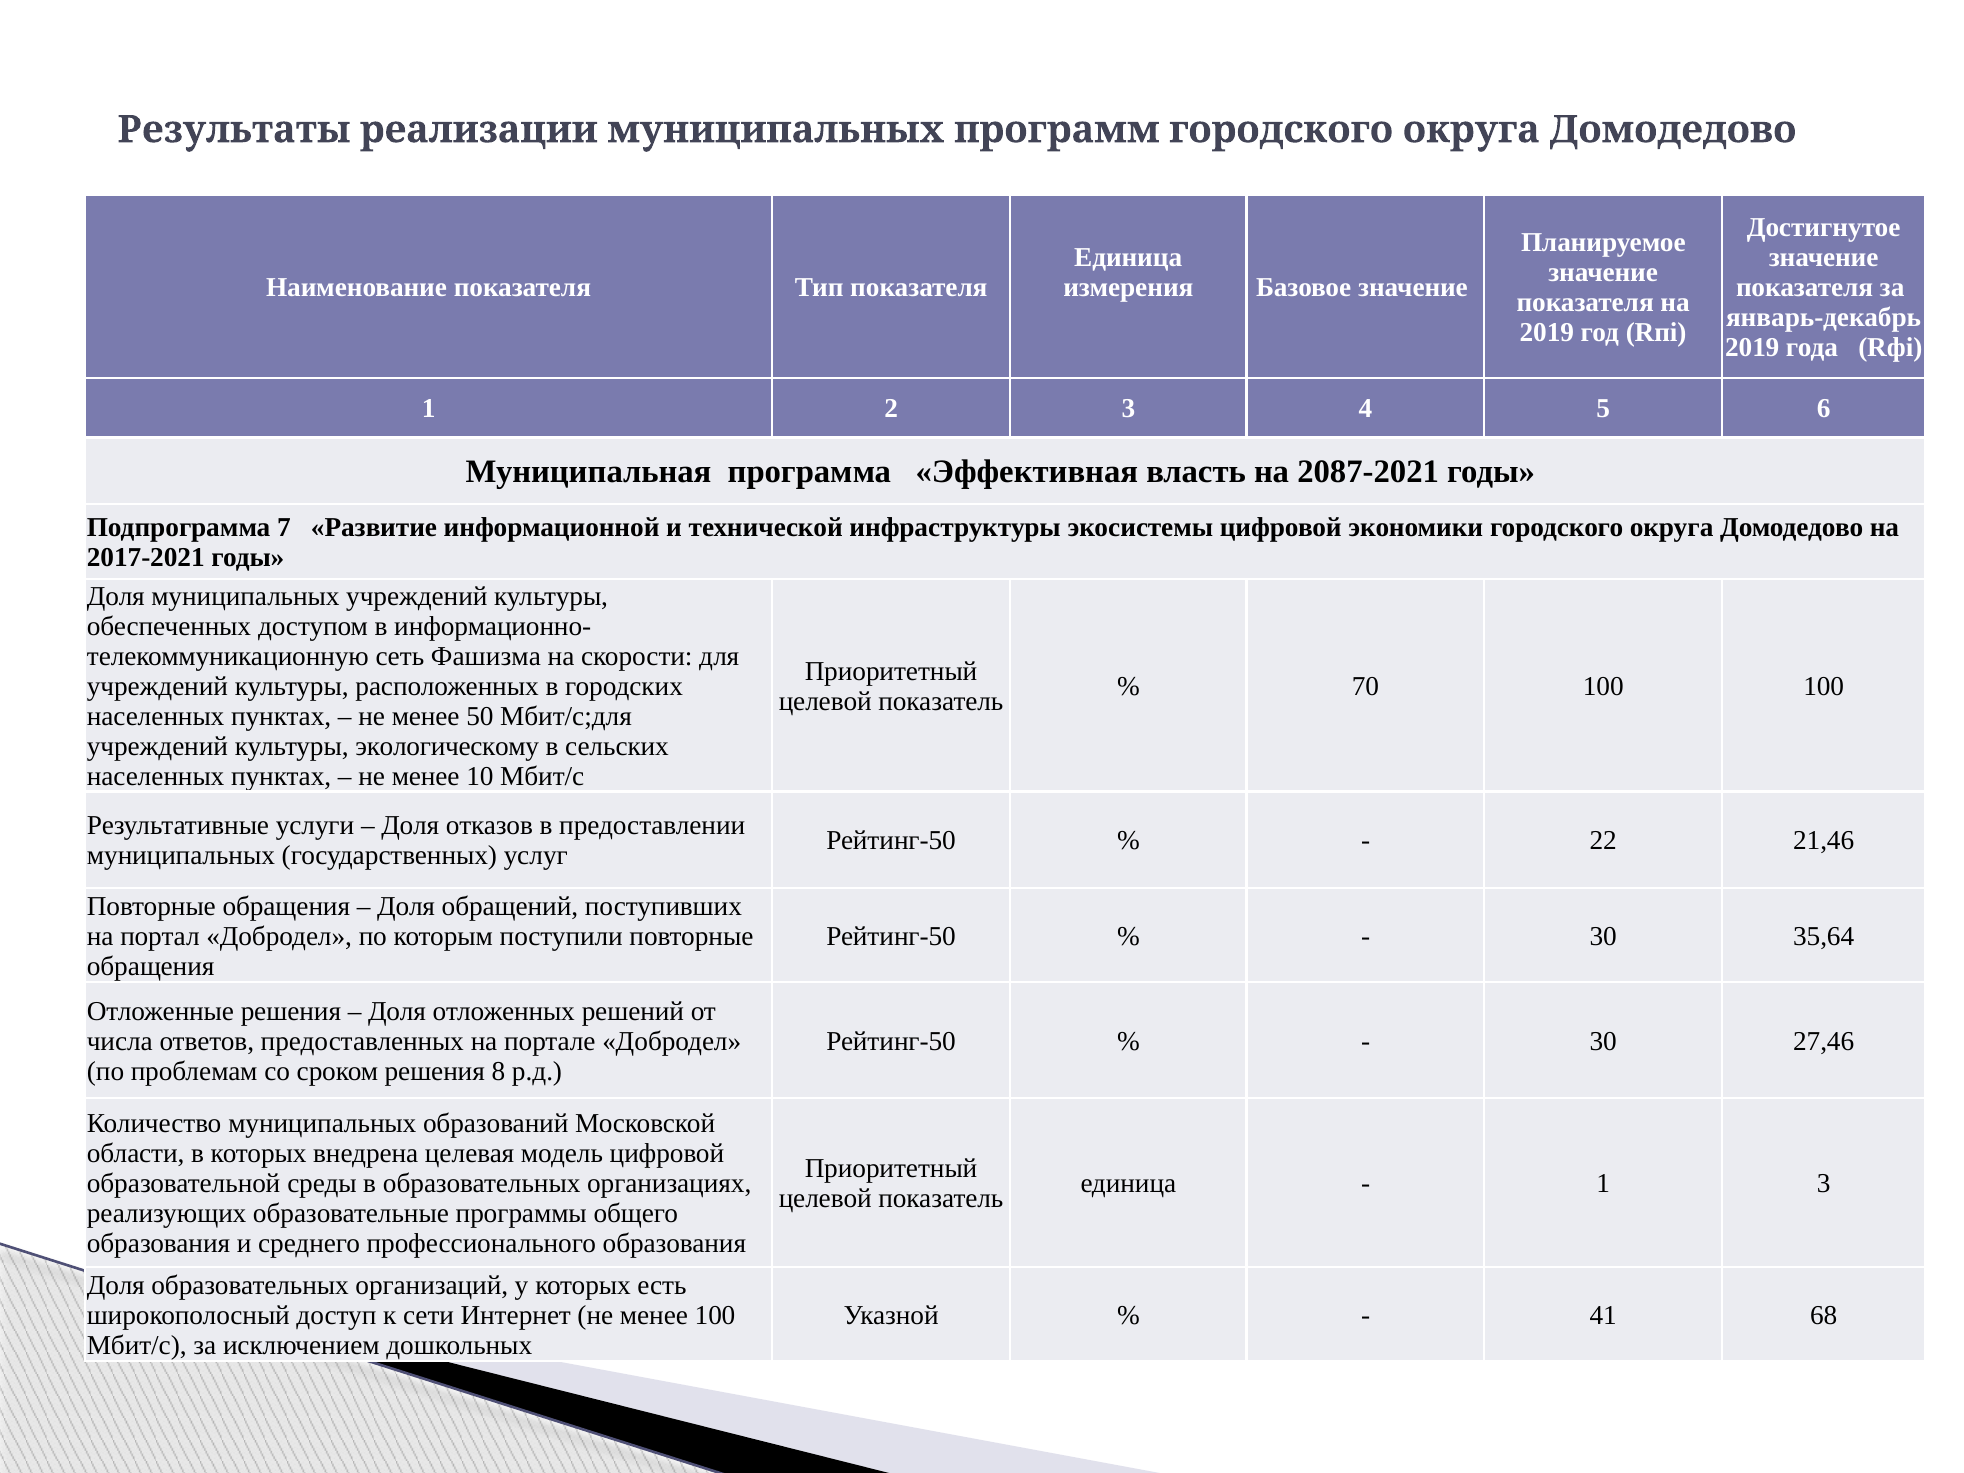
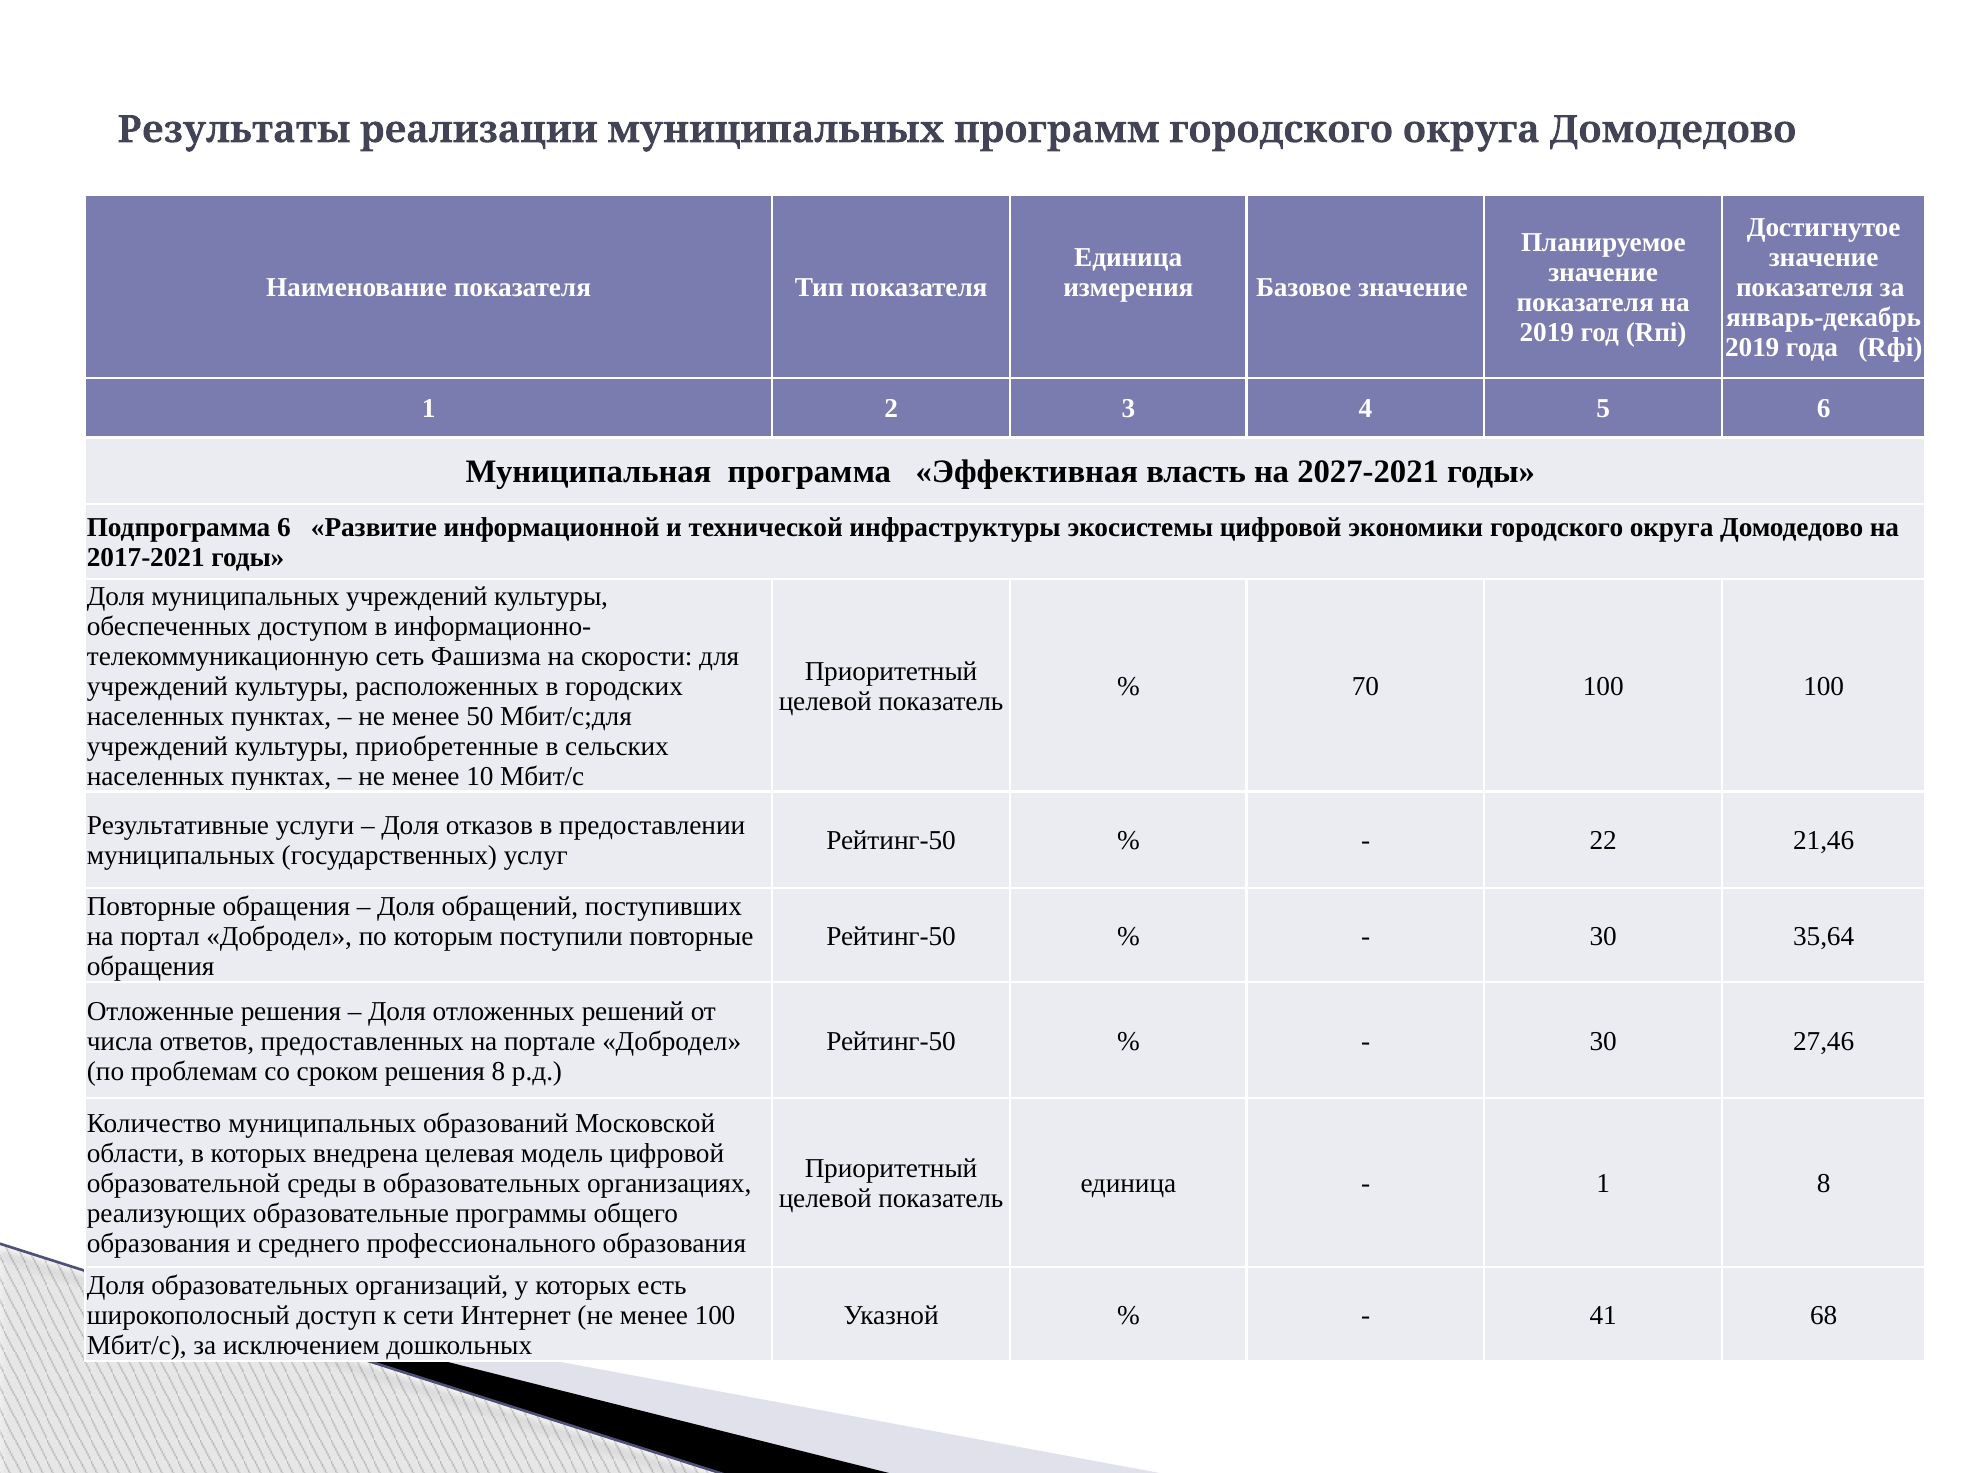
2087-2021: 2087-2021 -> 2027-2021
Подпрограмма 7: 7 -> 6
экологическому: экологическому -> приобретенные
1 3: 3 -> 8
